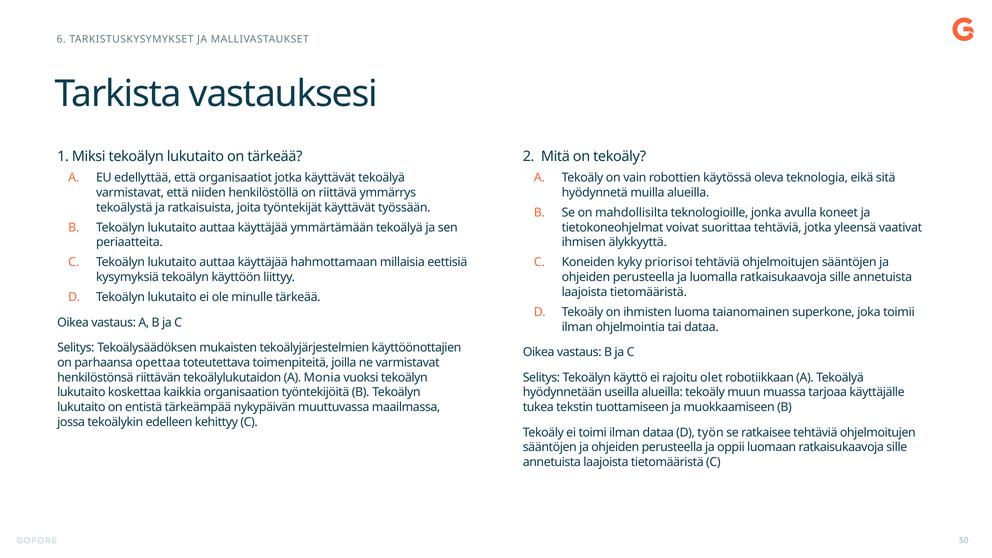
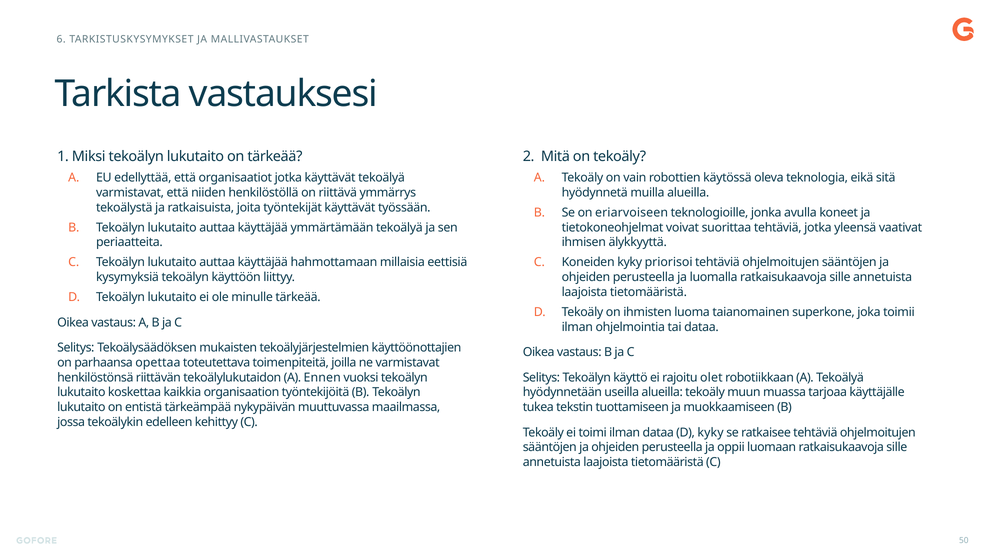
mahdollisilta: mahdollisilta -> eriarvoiseen
Monia: Monia -> Ennen
D työn: työn -> kyky
